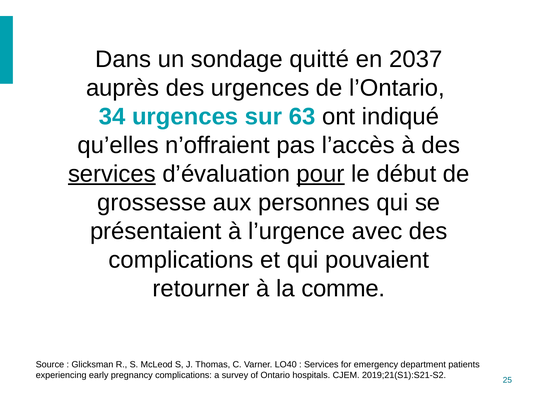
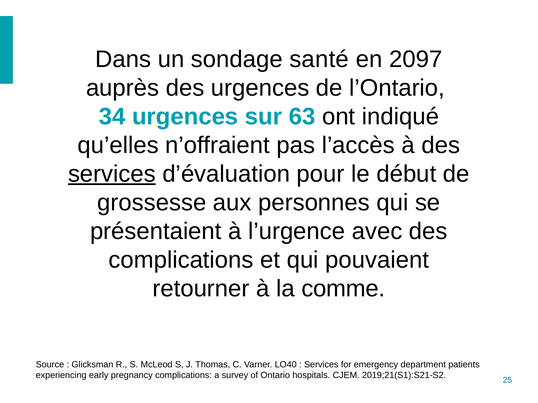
quitté: quitté -> santé
2037: 2037 -> 2097
pour underline: present -> none
